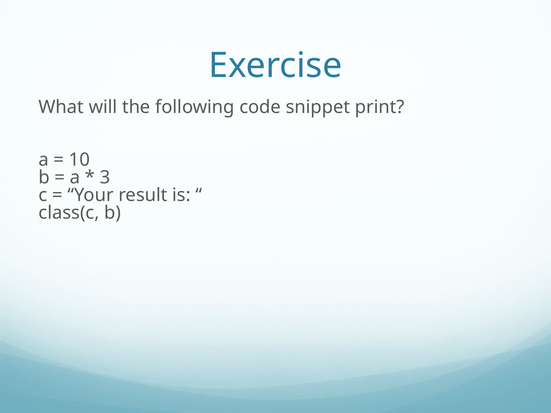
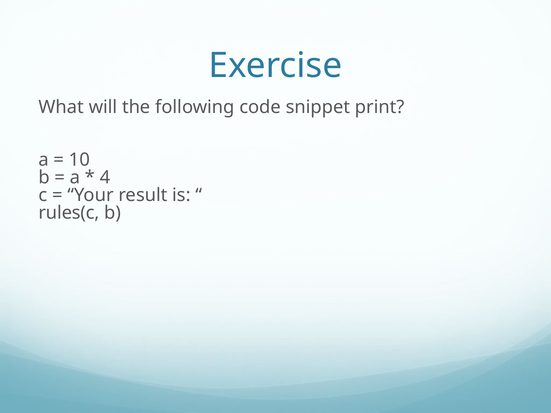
3: 3 -> 4
class(c: class(c -> rules(c
